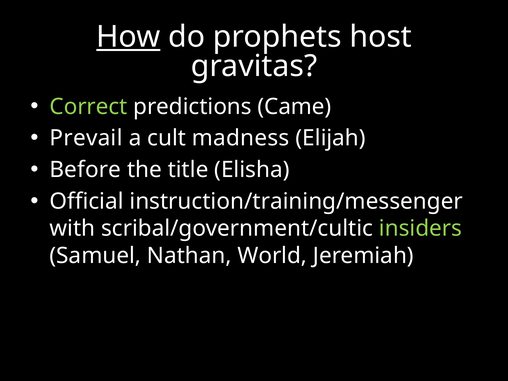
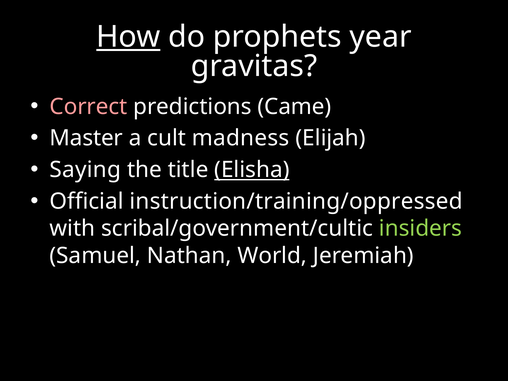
host: host -> year
Correct colour: light green -> pink
Prevail: Prevail -> Master
Before: Before -> Saying
Elisha underline: none -> present
instruction/training/messenger: instruction/training/messenger -> instruction/training/oppressed
